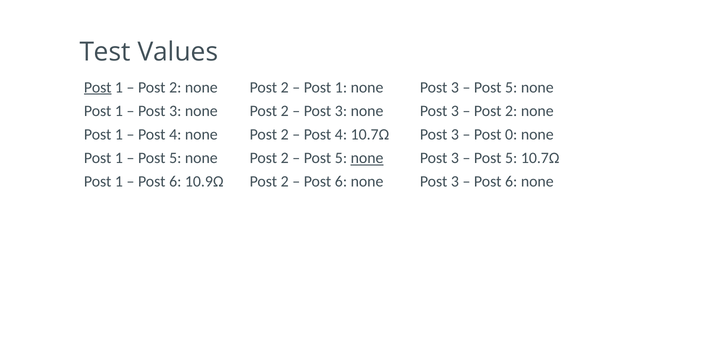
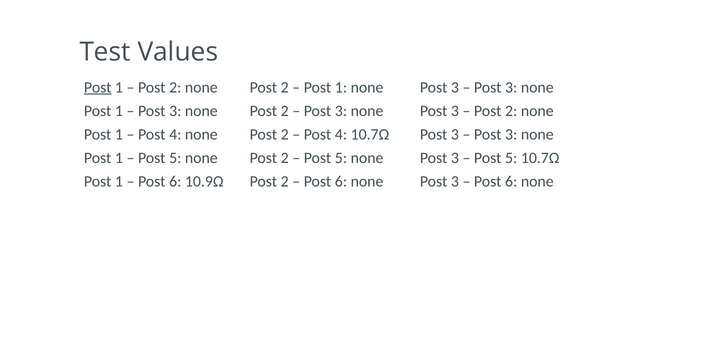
5 at (511, 87): 5 -> 3
0 at (511, 134): 0 -> 3
none at (367, 158) underline: present -> none
